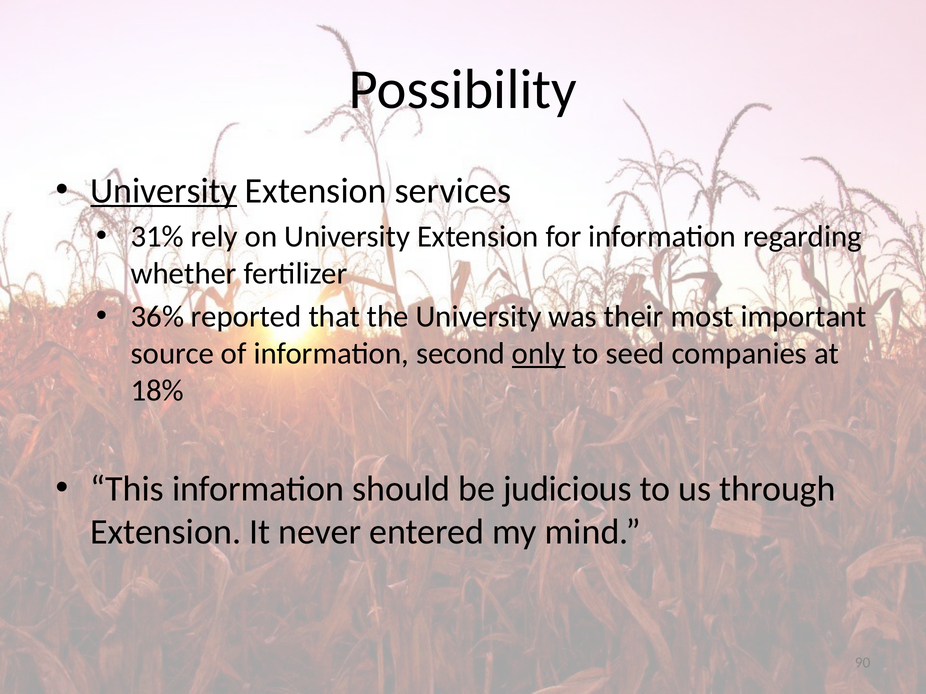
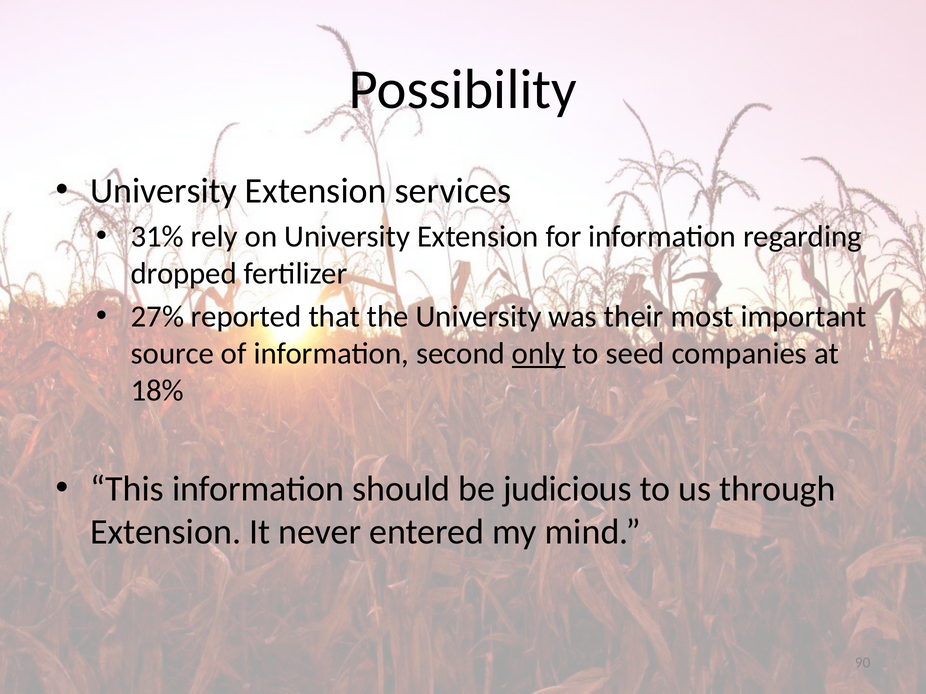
University at (164, 191) underline: present -> none
whether: whether -> dropped
36%: 36% -> 27%
